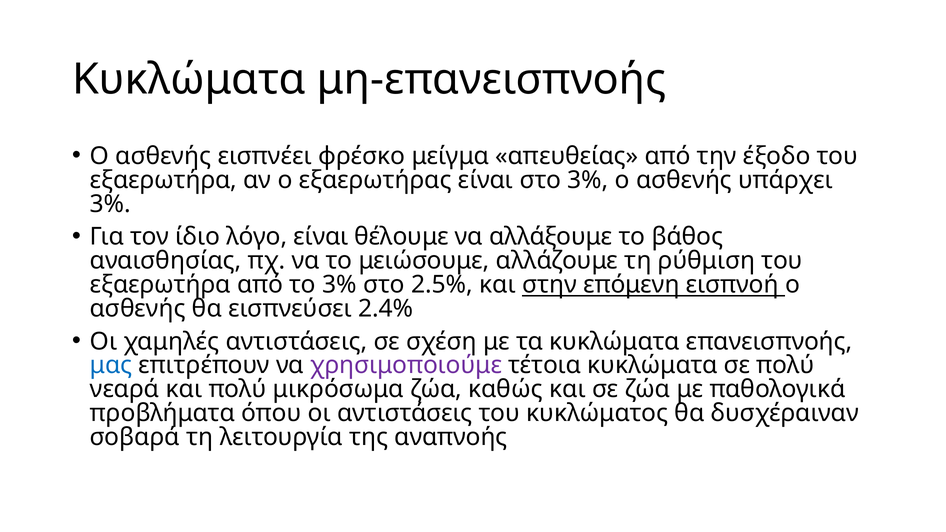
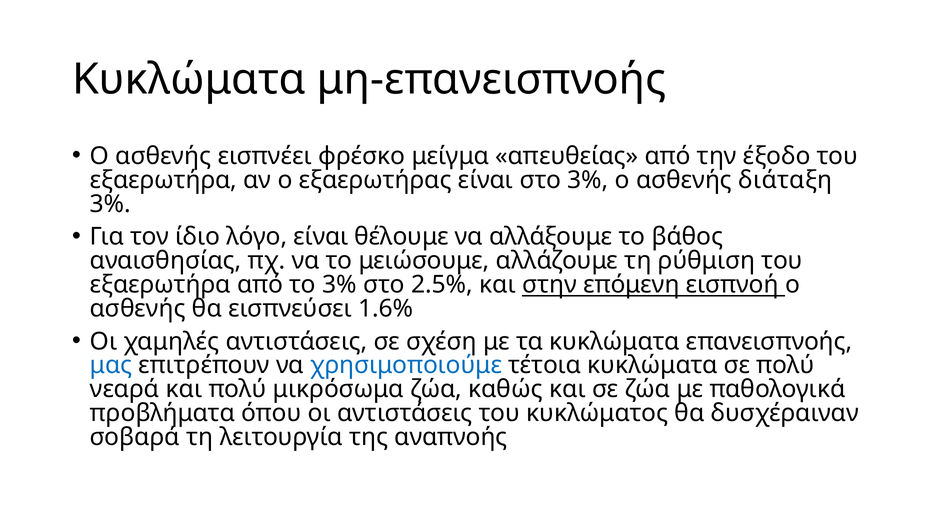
υπάρχει: υπάρχει -> διάταξη
2.4%: 2.4% -> 1.6%
χρησιμοποιούμε colour: purple -> blue
